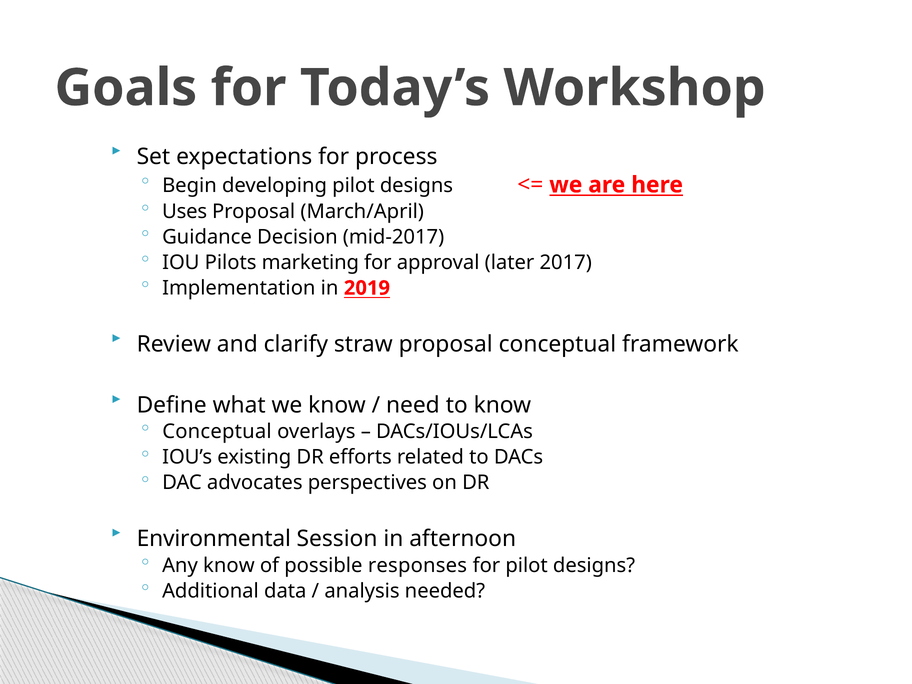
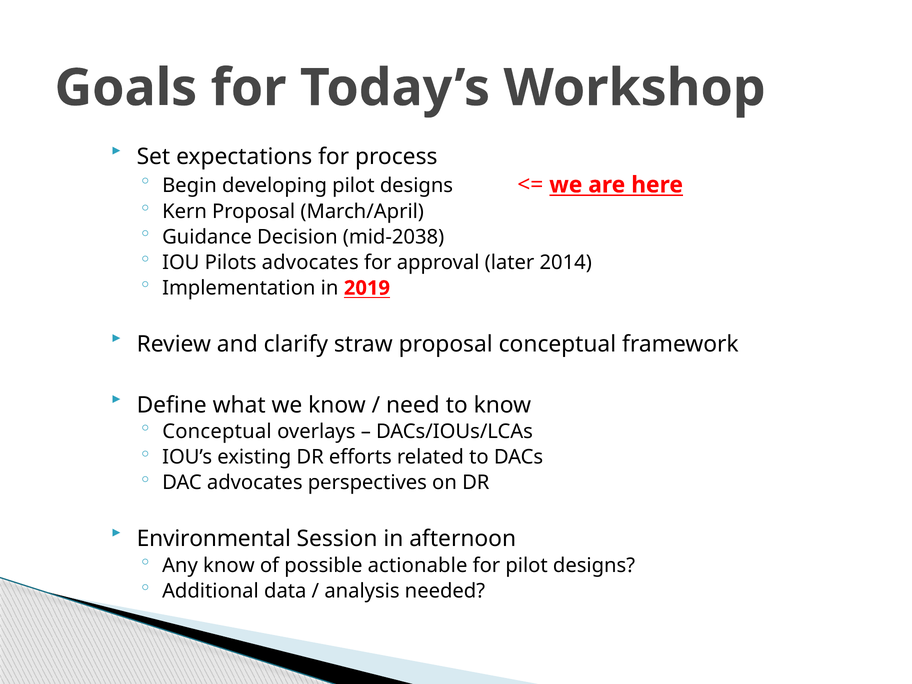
Uses: Uses -> Kern
mid-2017: mid-2017 -> mid-2038
Pilots marketing: marketing -> advocates
2017: 2017 -> 2014
responses: responses -> actionable
